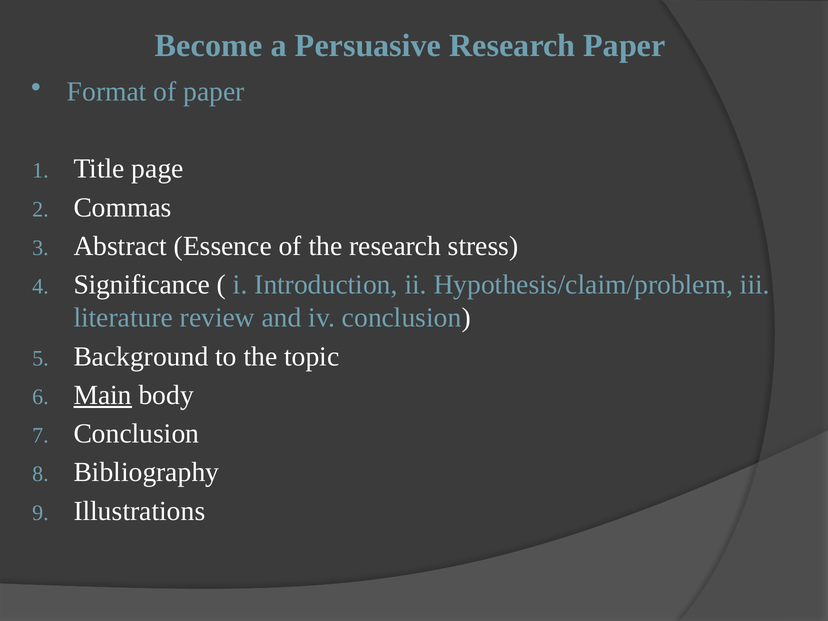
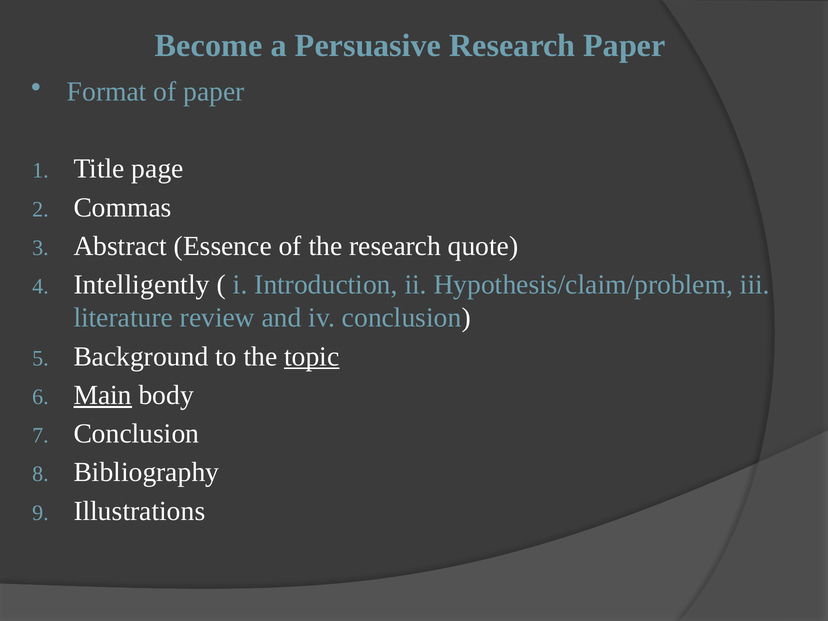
stress: stress -> quote
Significance: Significance -> Intelligently
topic underline: none -> present
